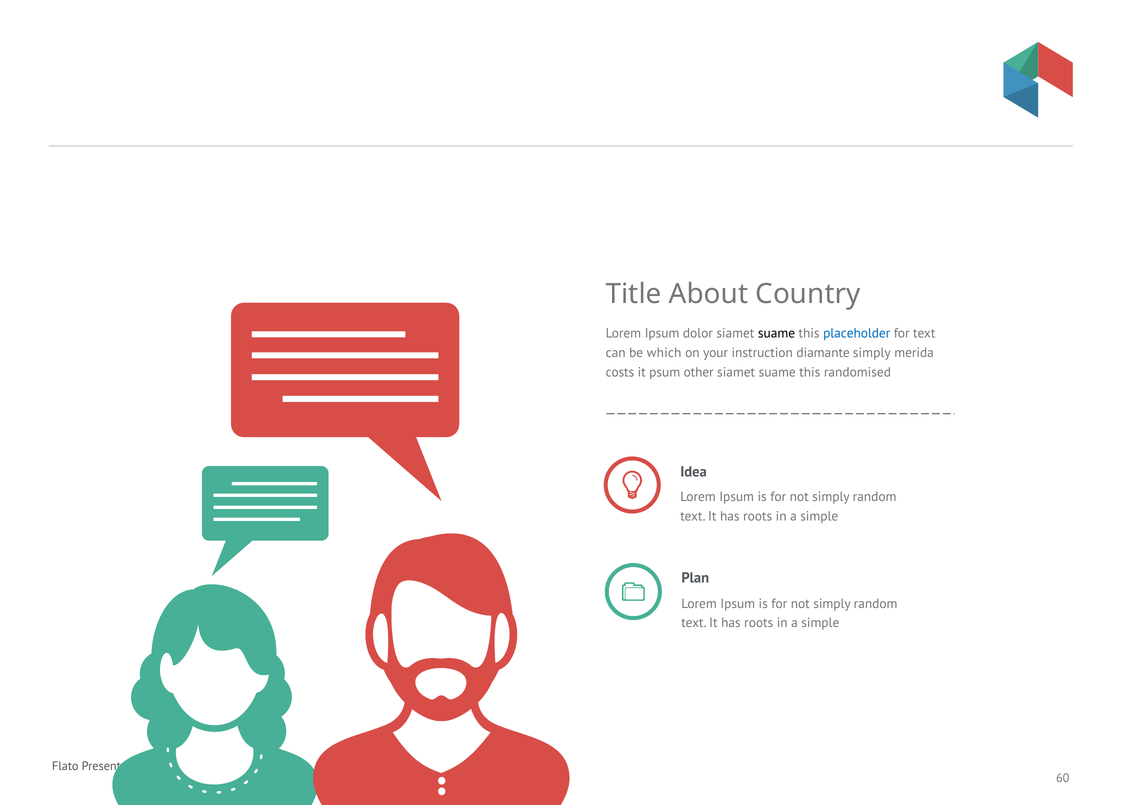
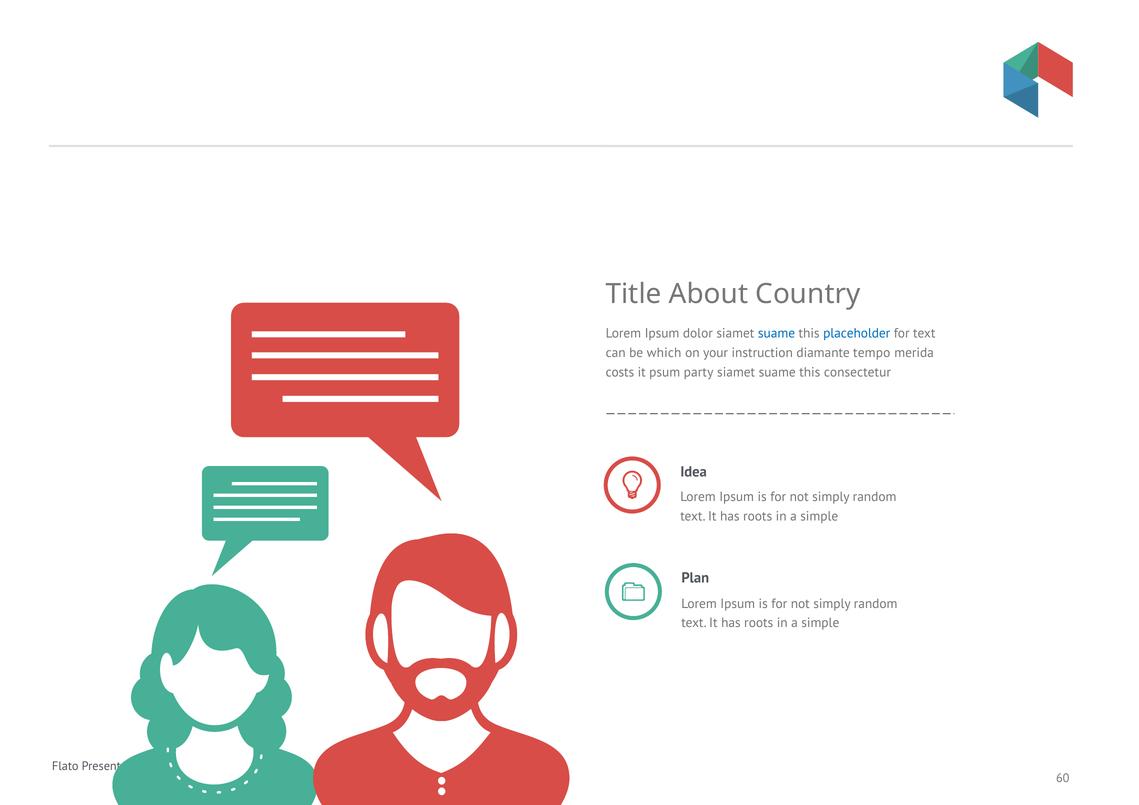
suame at (777, 334) colour: black -> blue
diamante simply: simply -> tempo
other: other -> party
randomised: randomised -> consectetur
